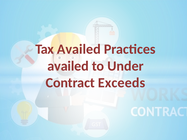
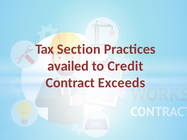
Tax Availed: Availed -> Section
Under: Under -> Credit
